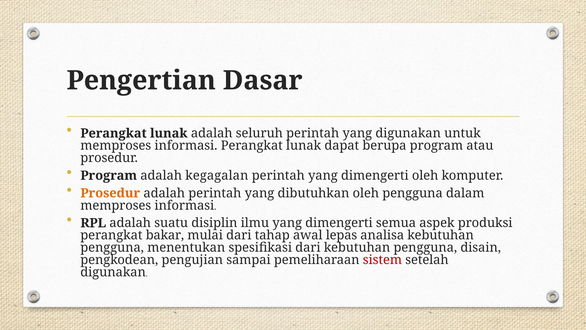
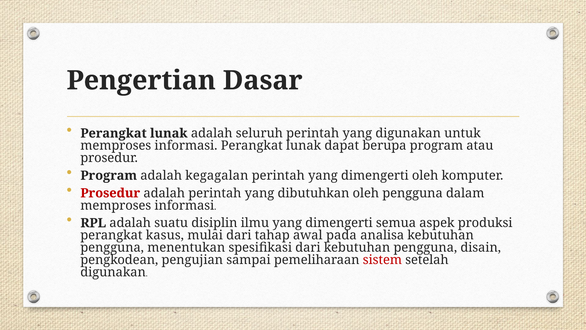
Prosedur at (110, 193) colour: orange -> red
bakar: bakar -> kasus
lepas: lepas -> pada
